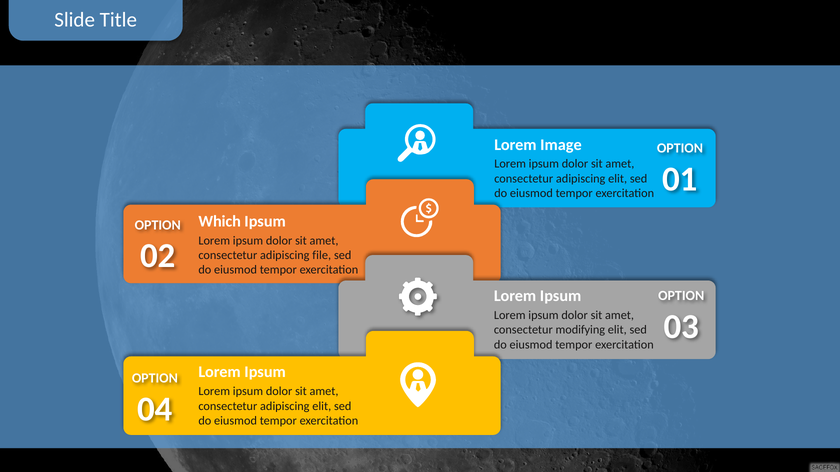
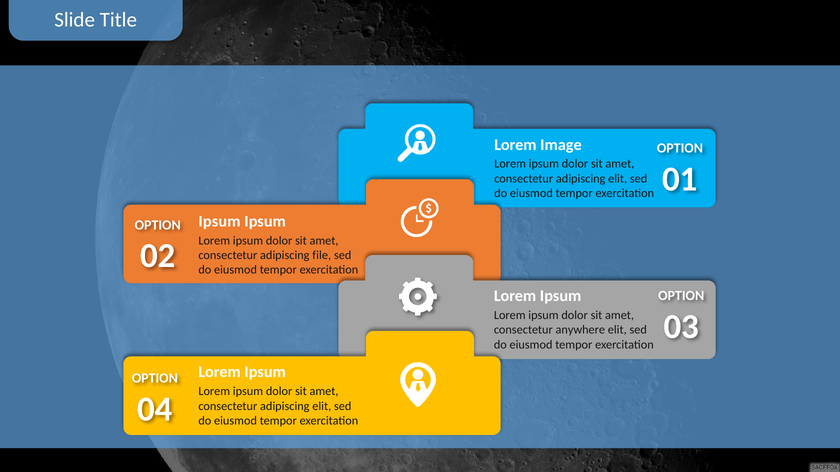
Which at (220, 222): Which -> Ipsum
modifying: modifying -> anywhere
